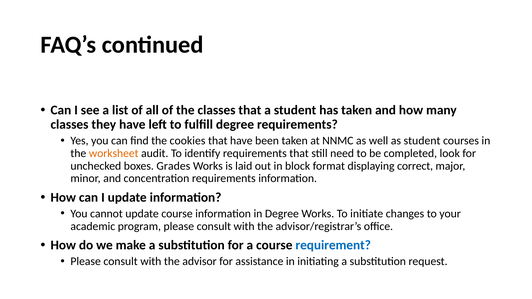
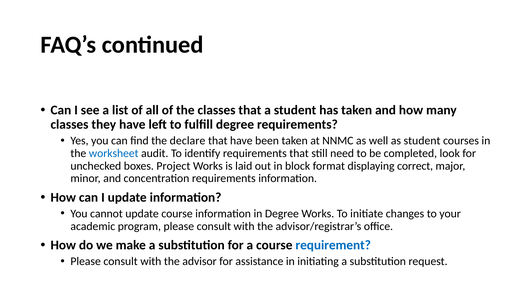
cookies: cookies -> declare
worksheet colour: orange -> blue
Grades: Grades -> Project
